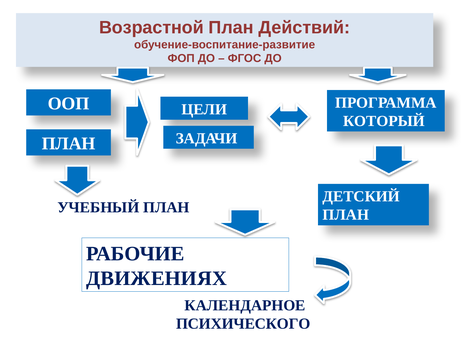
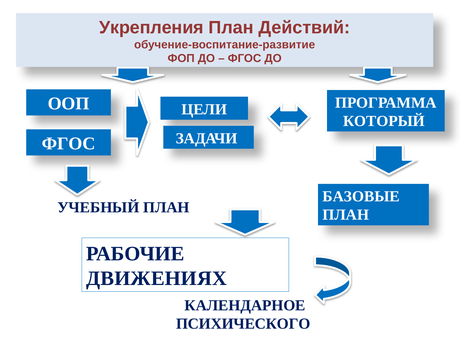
Возрастной: Возрастной -> Укрепления
ПЛАН at (69, 144): ПЛАН -> ФГОС
ДЕТСКИЙ: ДЕТСКИЙ -> БАЗОВЫЕ
